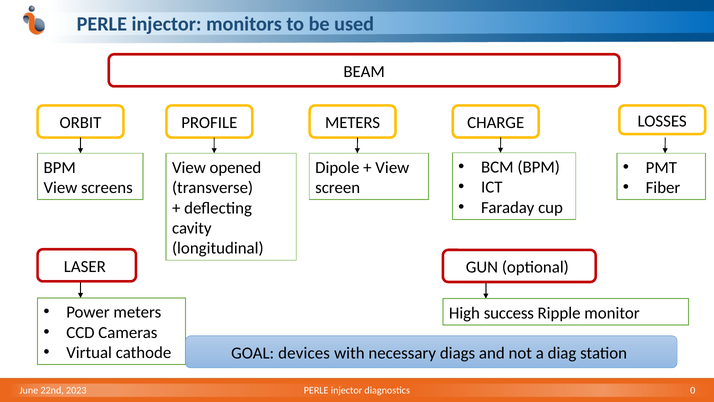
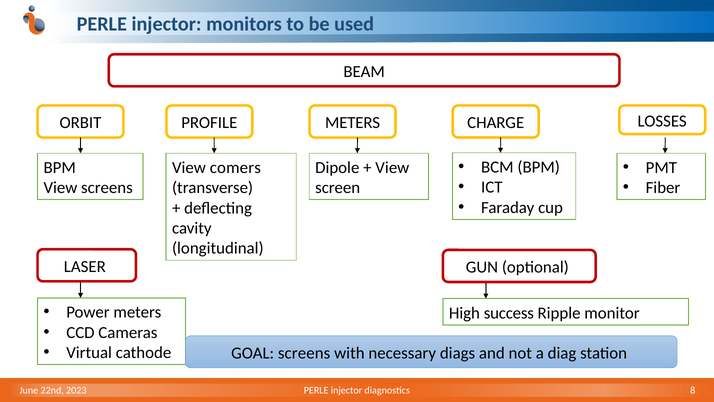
opened: opened -> comers
GOAL devices: devices -> screens
0: 0 -> 8
